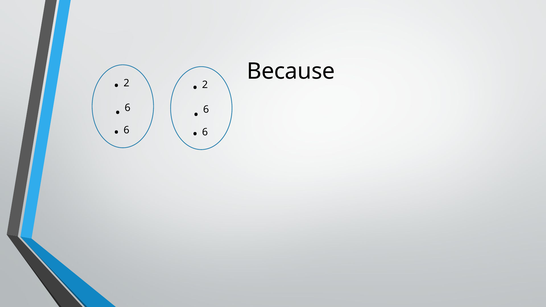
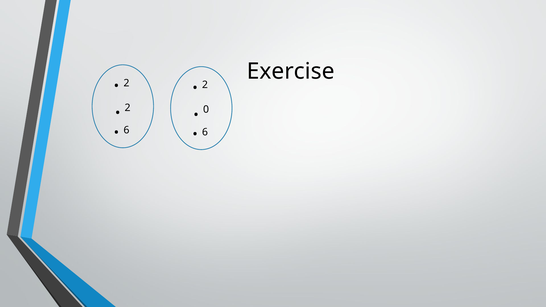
Because: Because -> Exercise
6 at (128, 108): 6 -> 2
6 at (206, 110): 6 -> 0
